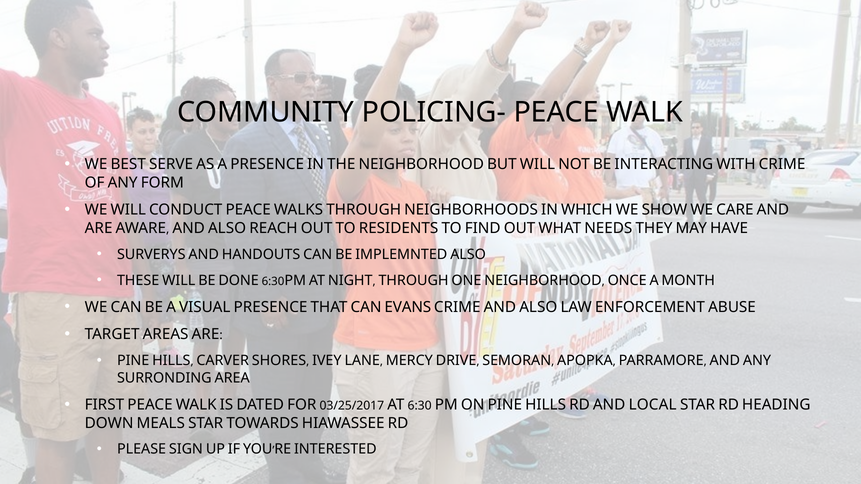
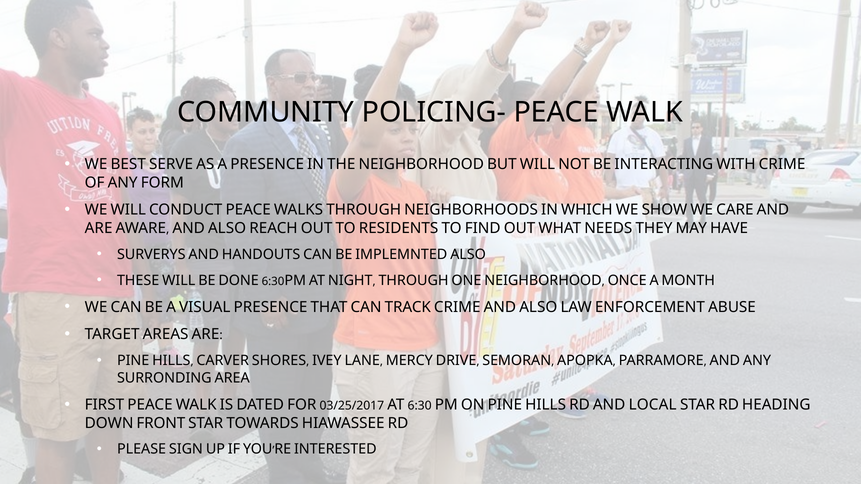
EVANS: EVANS -> TRACK
MEALS: MEALS -> FRONT
